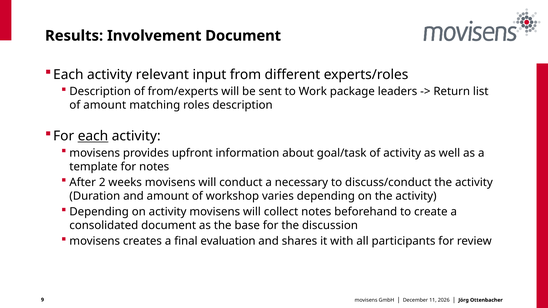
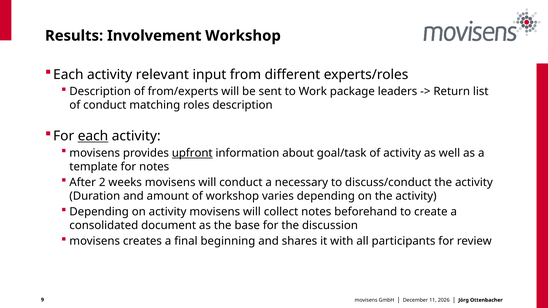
Involvement Document: Document -> Workshop
of amount: amount -> conduct
upfront underline: none -> present
evaluation: evaluation -> beginning
